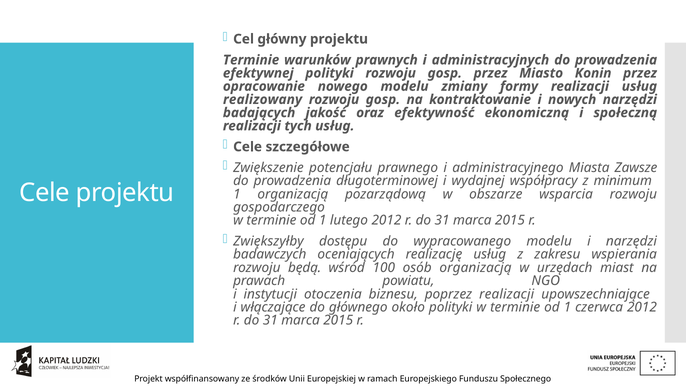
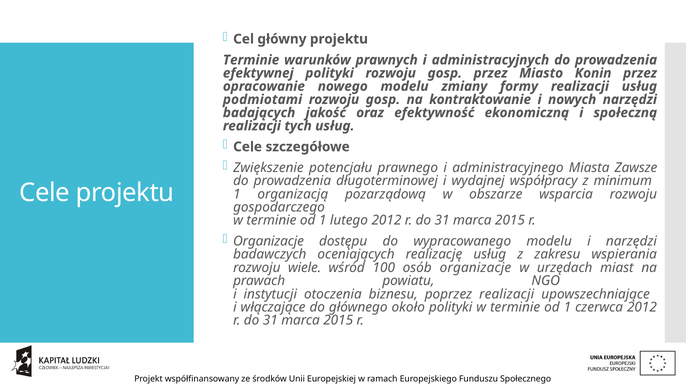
realizowany: realizowany -> podmiotami
Zwiększyłby at (268, 241): Zwiększyłby -> Organizacje
będą: będą -> wiele
osób organizacją: organizacją -> organizacje
